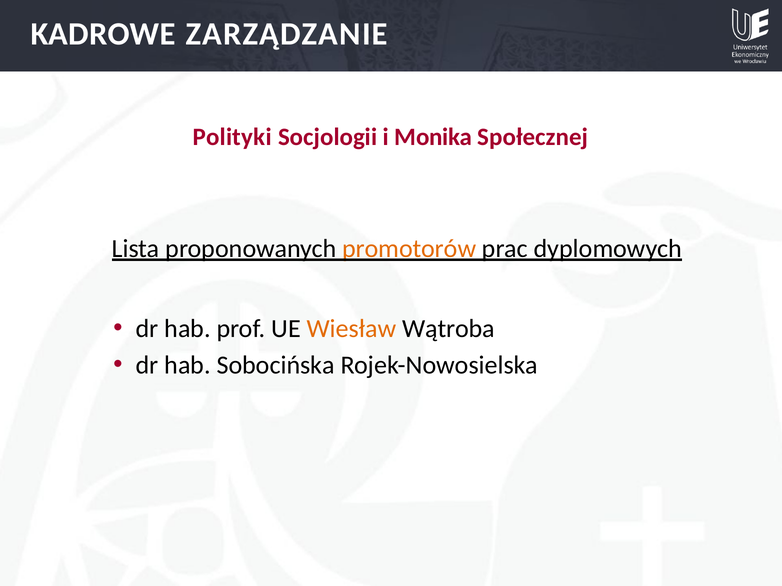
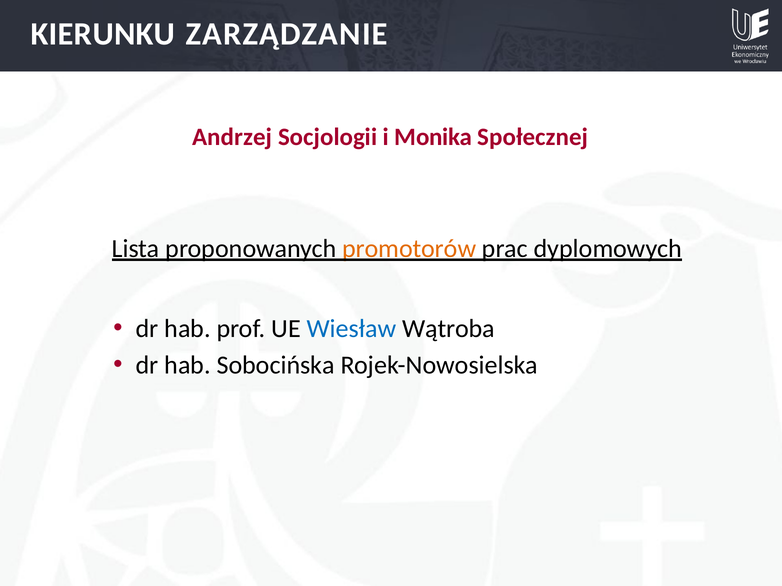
KADROWE: KADROWE -> KIERUNKU
Polityki: Polityki -> Andrzej
Wiesław colour: orange -> blue
